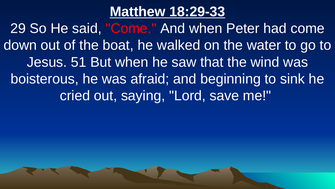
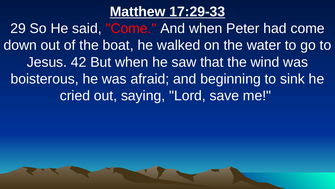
18:29-33: 18:29-33 -> 17:29-33
51: 51 -> 42
